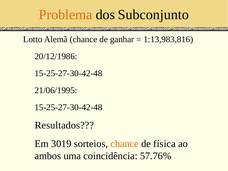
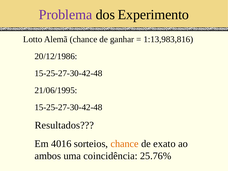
Problema colour: orange -> purple
Subconjunto: Subconjunto -> Experimento
3019: 3019 -> 4016
física: física -> exato
57.76%: 57.76% -> 25.76%
